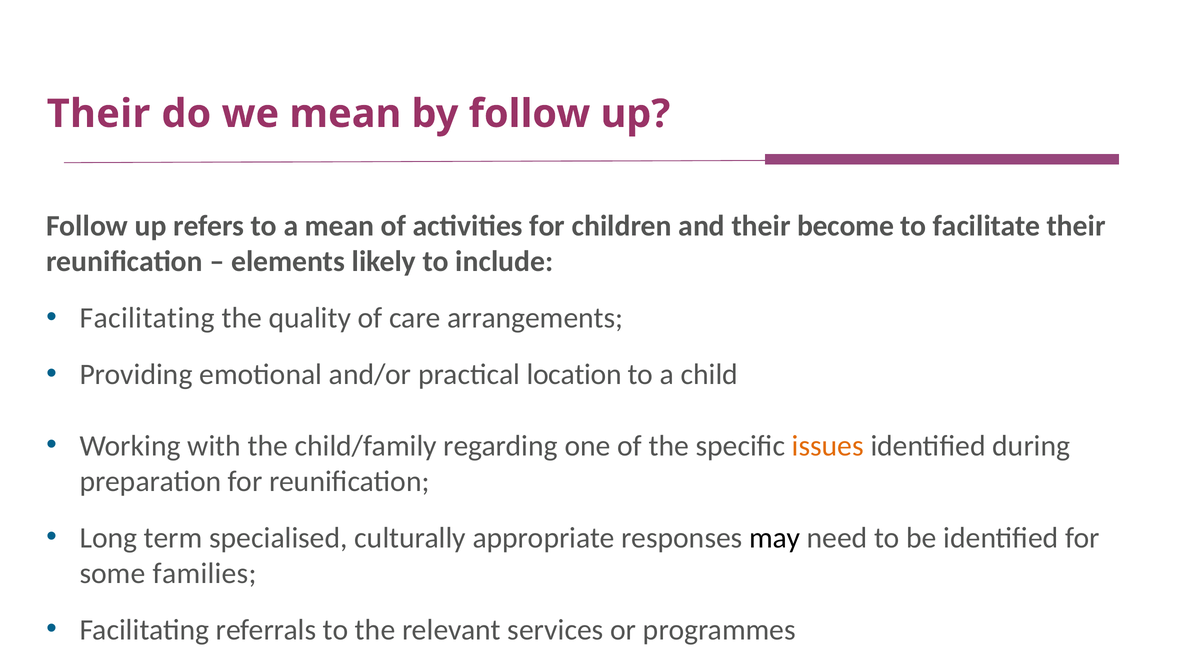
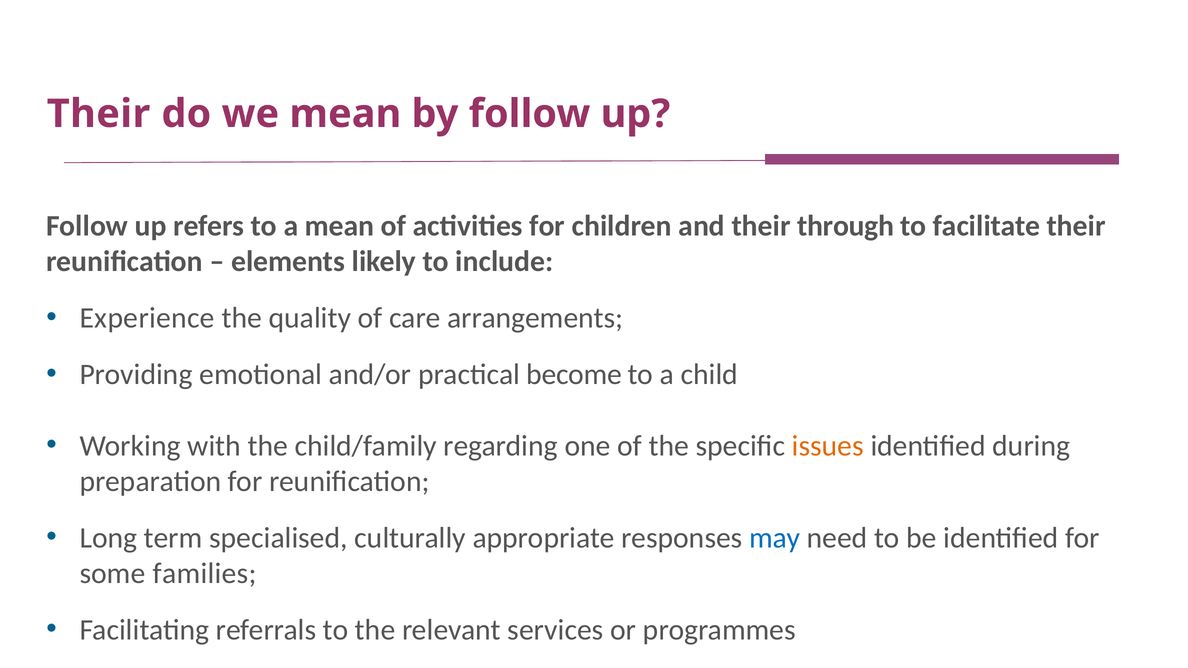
become: become -> through
Facilitating at (147, 318): Facilitating -> Experience
location: location -> become
may colour: black -> blue
